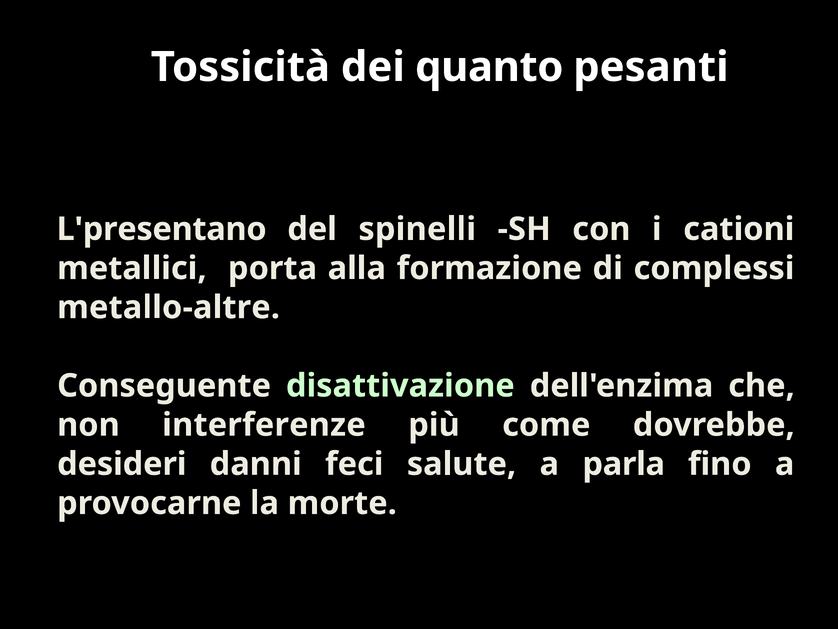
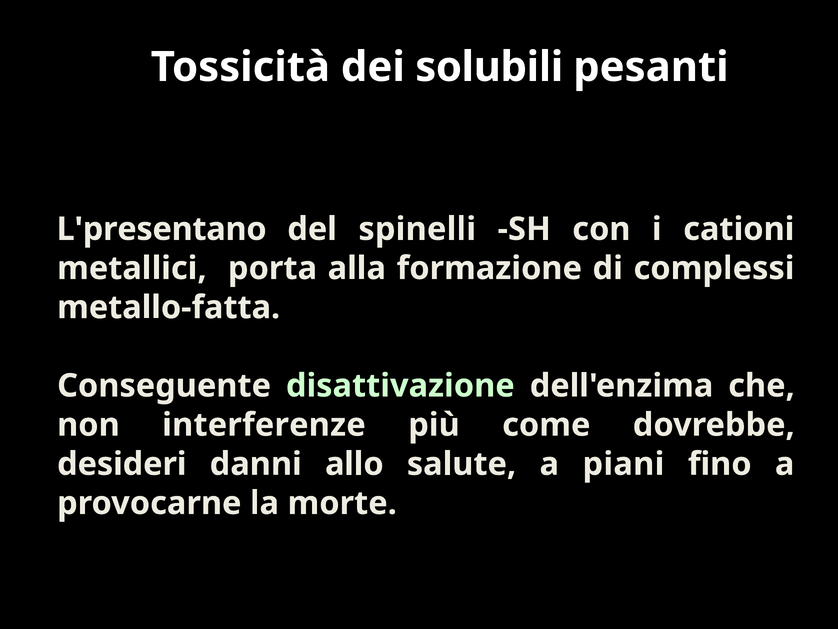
quanto: quanto -> solubili
metallo-altre: metallo-altre -> metallo-fatta
feci: feci -> allo
parla: parla -> piani
